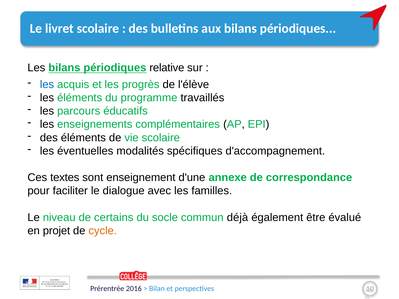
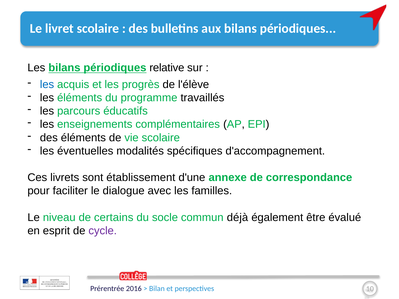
textes: textes -> livrets
enseignement: enseignement -> établissement
projet: projet -> esprit
cycle colour: orange -> purple
